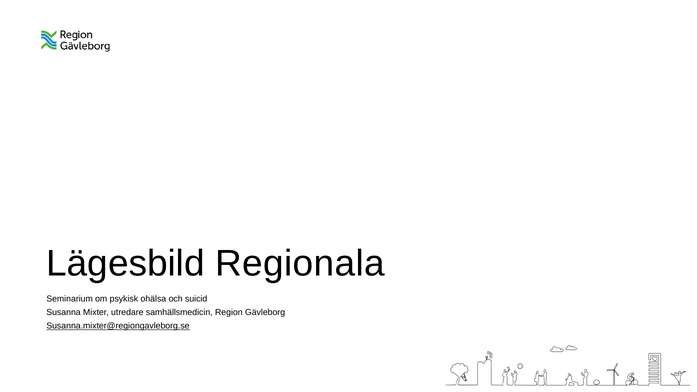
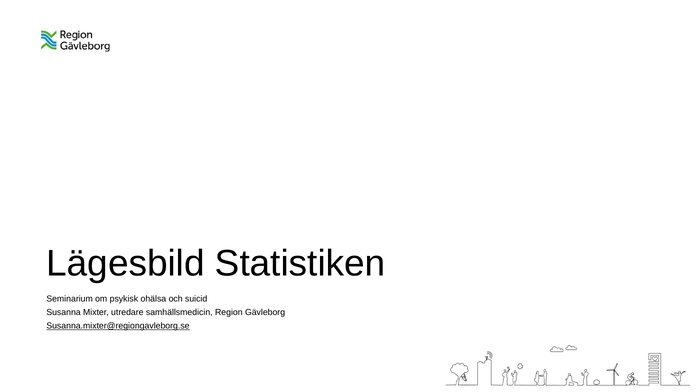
Regionala: Regionala -> Statistiken
